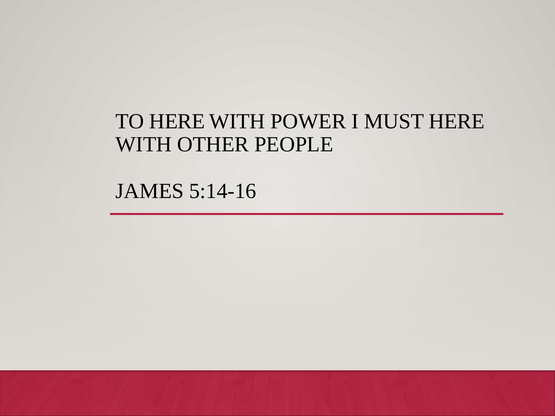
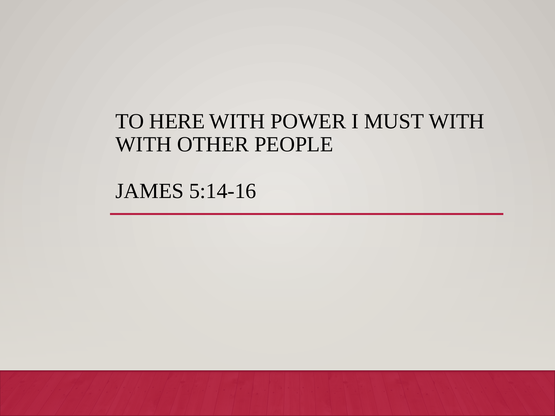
MUST HERE: HERE -> WITH
